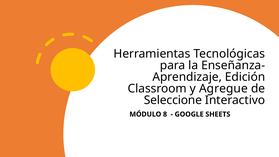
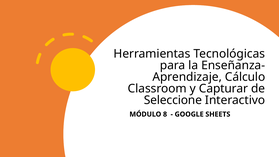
Edición: Edición -> Cálculo
Agregue: Agregue -> Capturar
